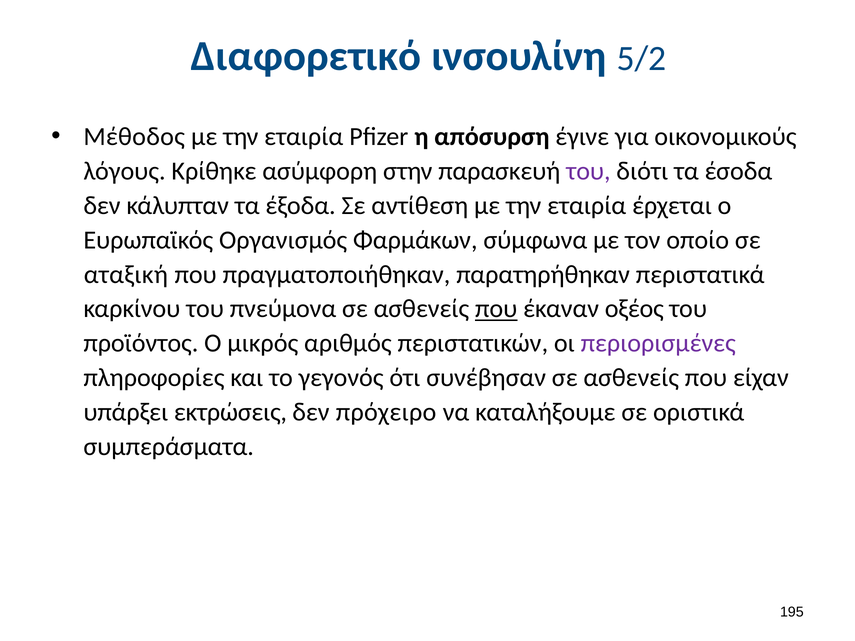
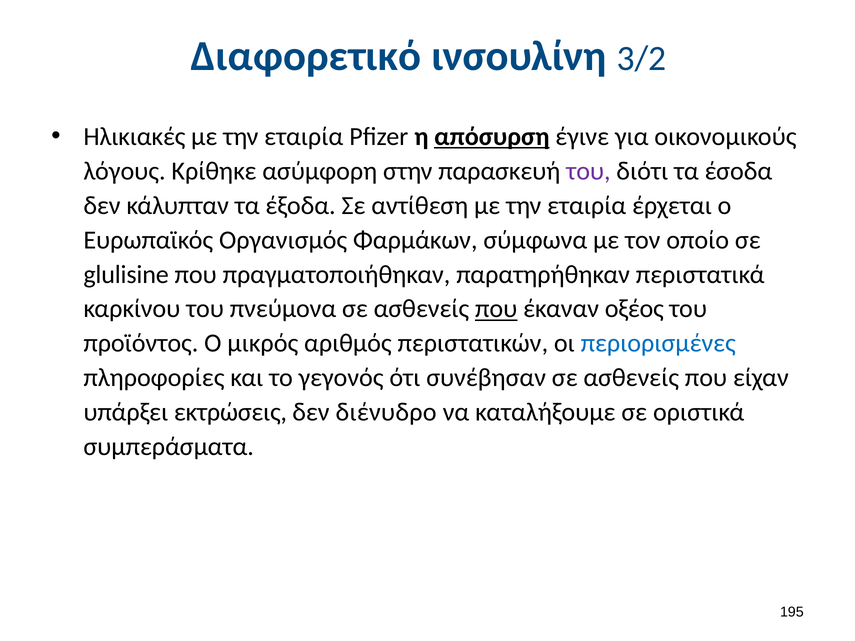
5/2: 5/2 -> 3/2
Μέθοδος: Μέθοδος -> Ηλικιακές
απόσυρση underline: none -> present
αταξική: αταξική -> glulisine
περιορισμένες colour: purple -> blue
πρόχειρο: πρόχειρο -> διένυδρο
